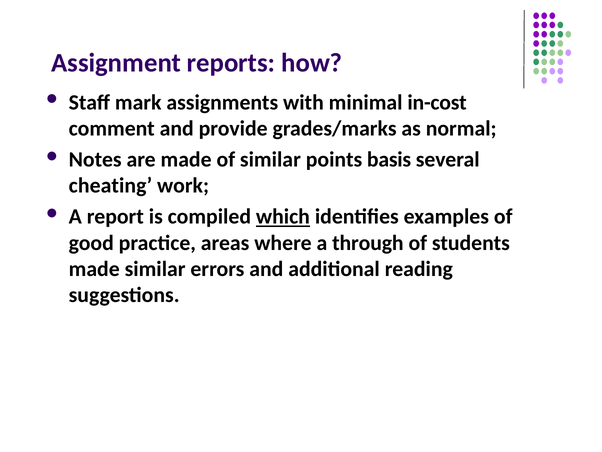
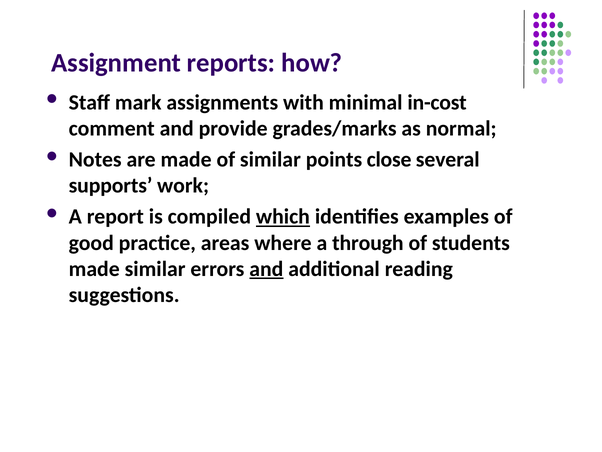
basis: basis -> close
cheating: cheating -> supports
and at (266, 269) underline: none -> present
